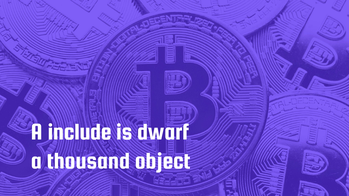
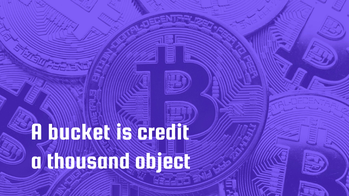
include: include -> bucket
dwarf: dwarf -> credit
